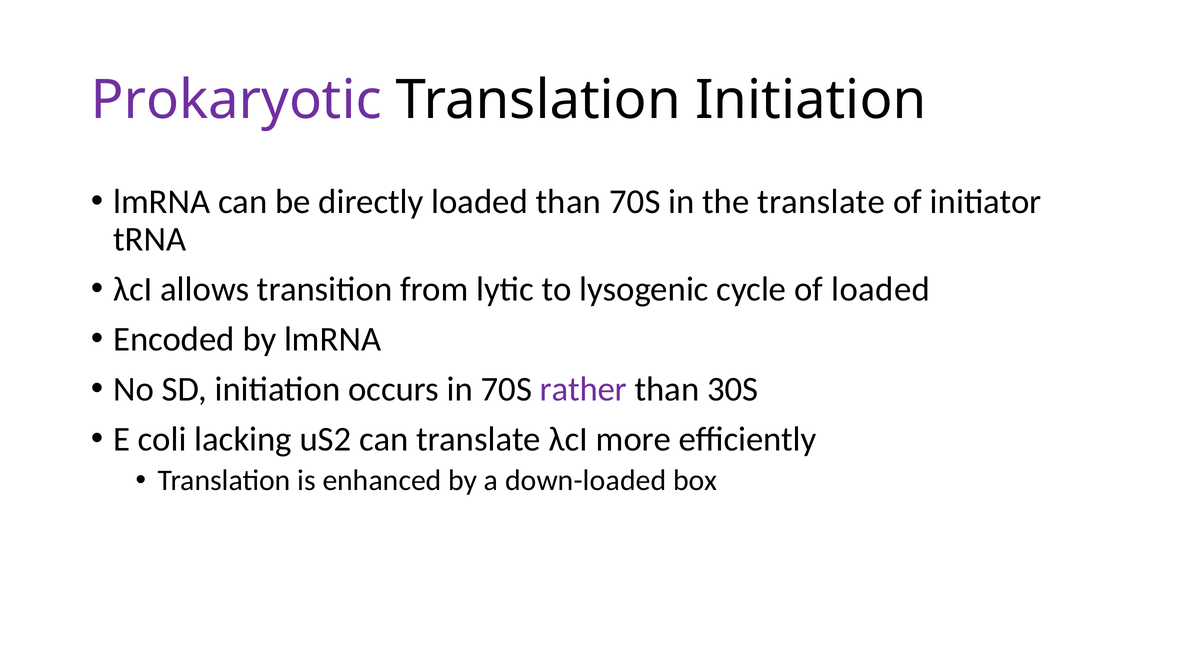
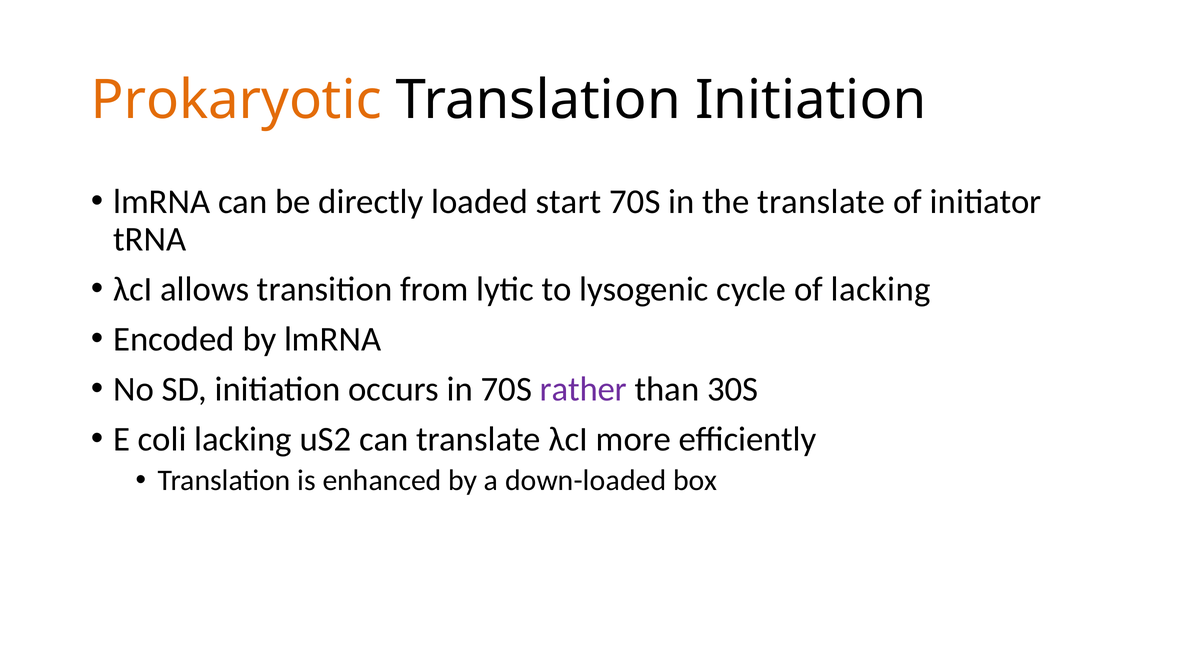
Prokaryotic colour: purple -> orange
loaded than: than -> start
of loaded: loaded -> lacking
